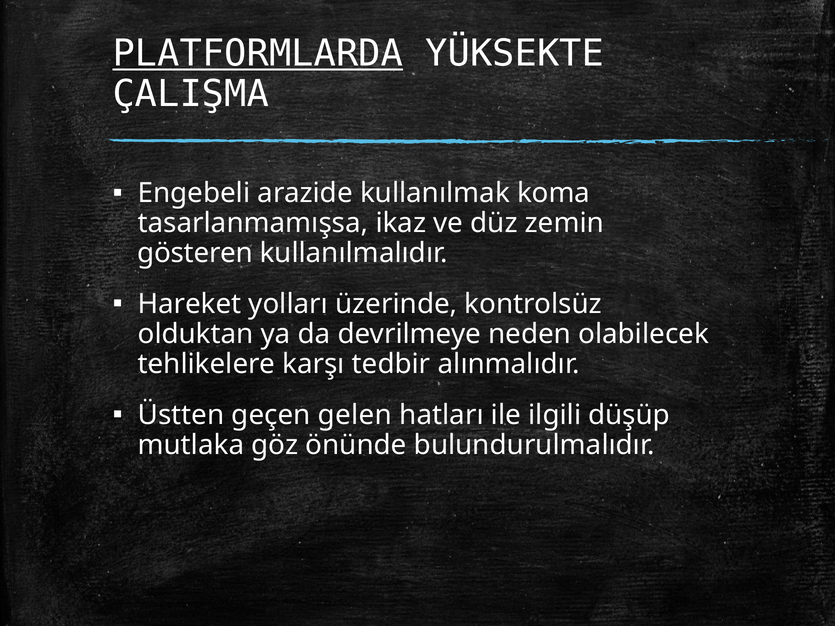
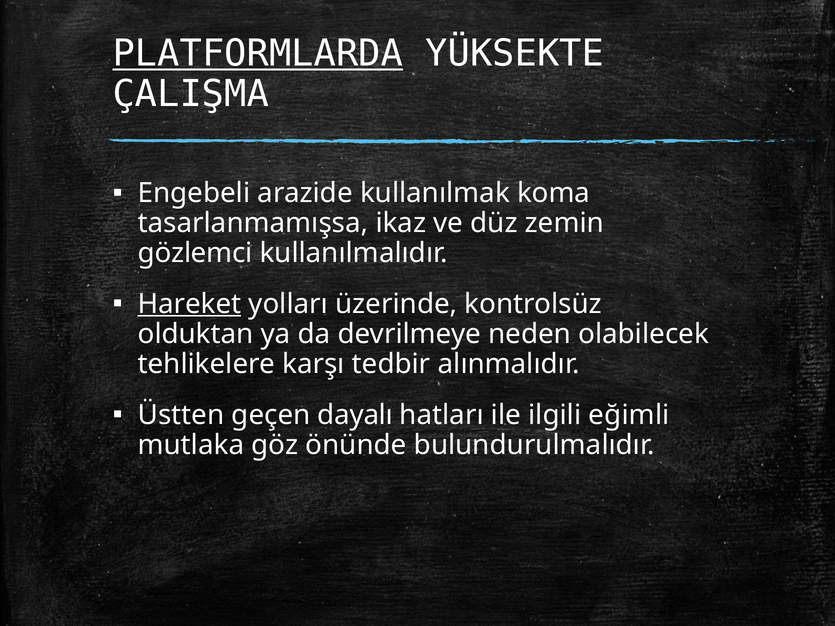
gösteren: gösteren -> gözlemci
Hareket underline: none -> present
gelen: gelen -> dayalı
düşüp: düşüp -> eğimli
